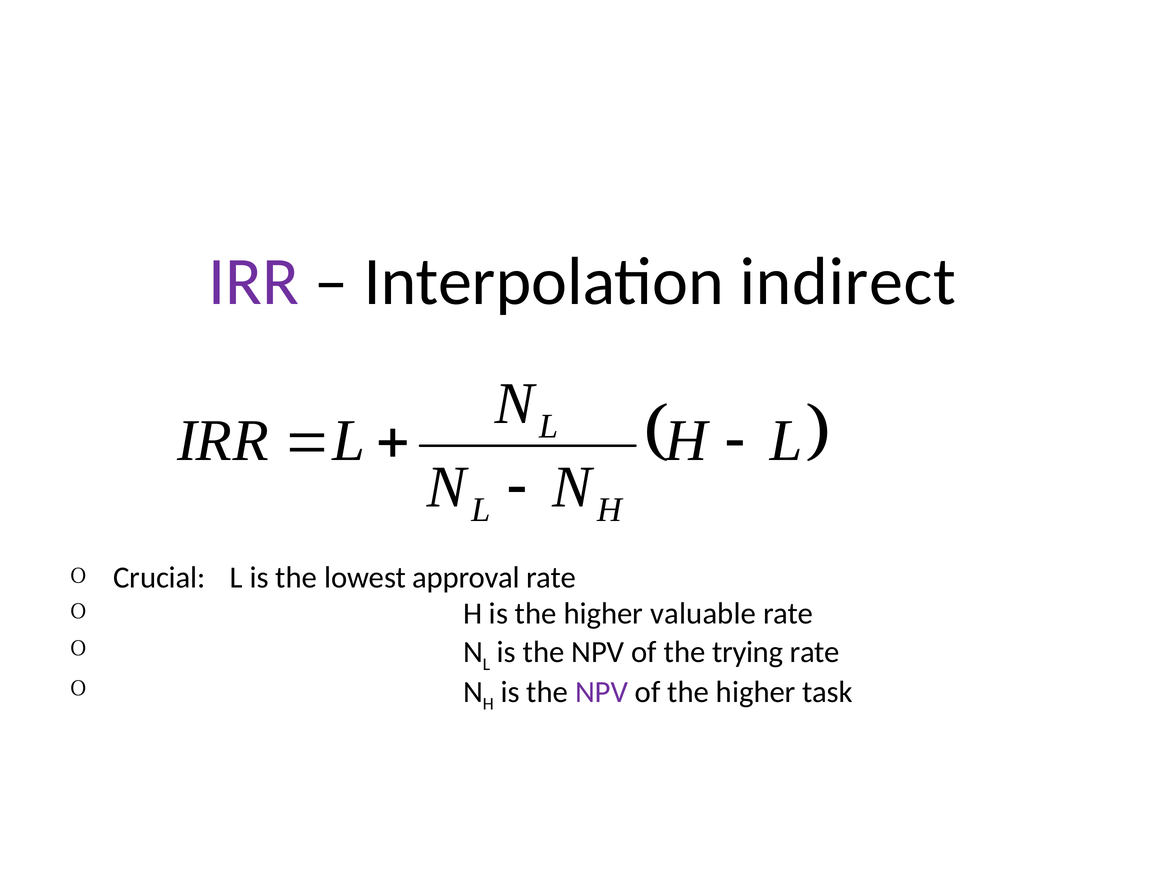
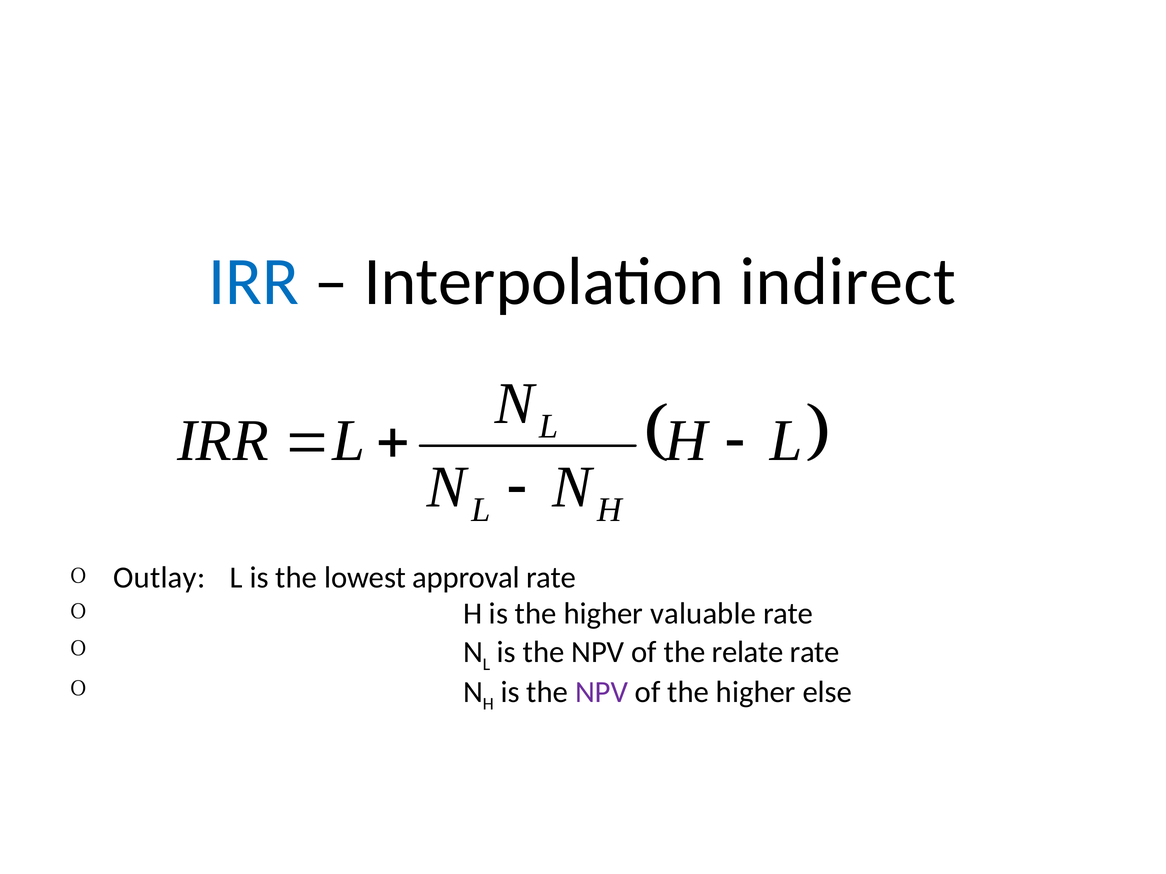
IRR at (254, 282) colour: purple -> blue
Crucial: Crucial -> Outlay
trying: trying -> relate
task: task -> else
